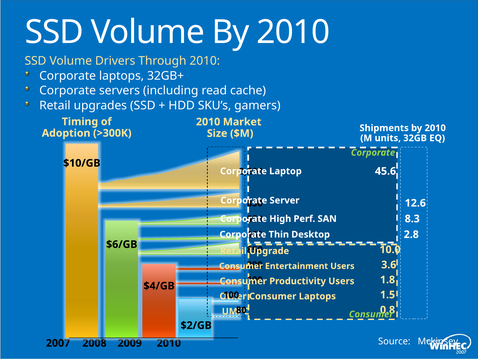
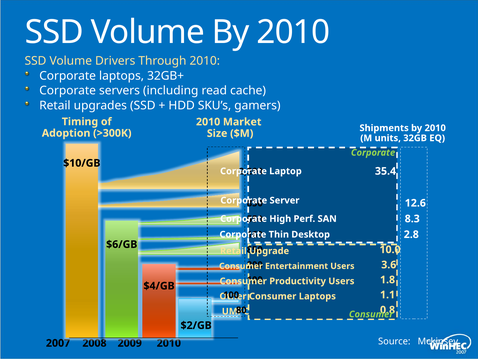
45.6: 45.6 -> 35.4
1.5: 1.5 -> 1.1
